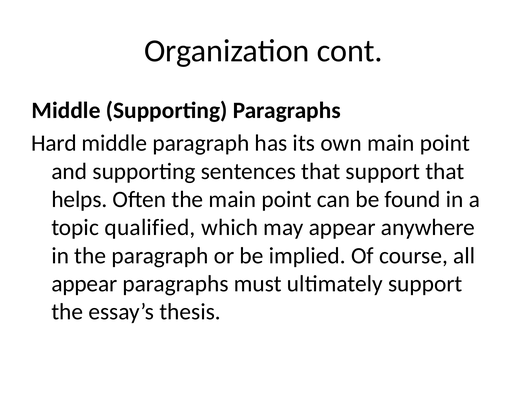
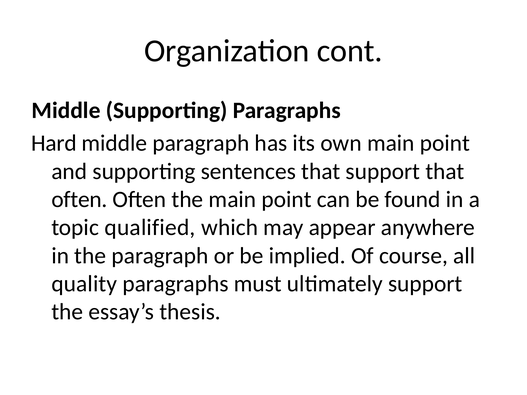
helps at (79, 200): helps -> often
appear at (84, 284): appear -> quality
